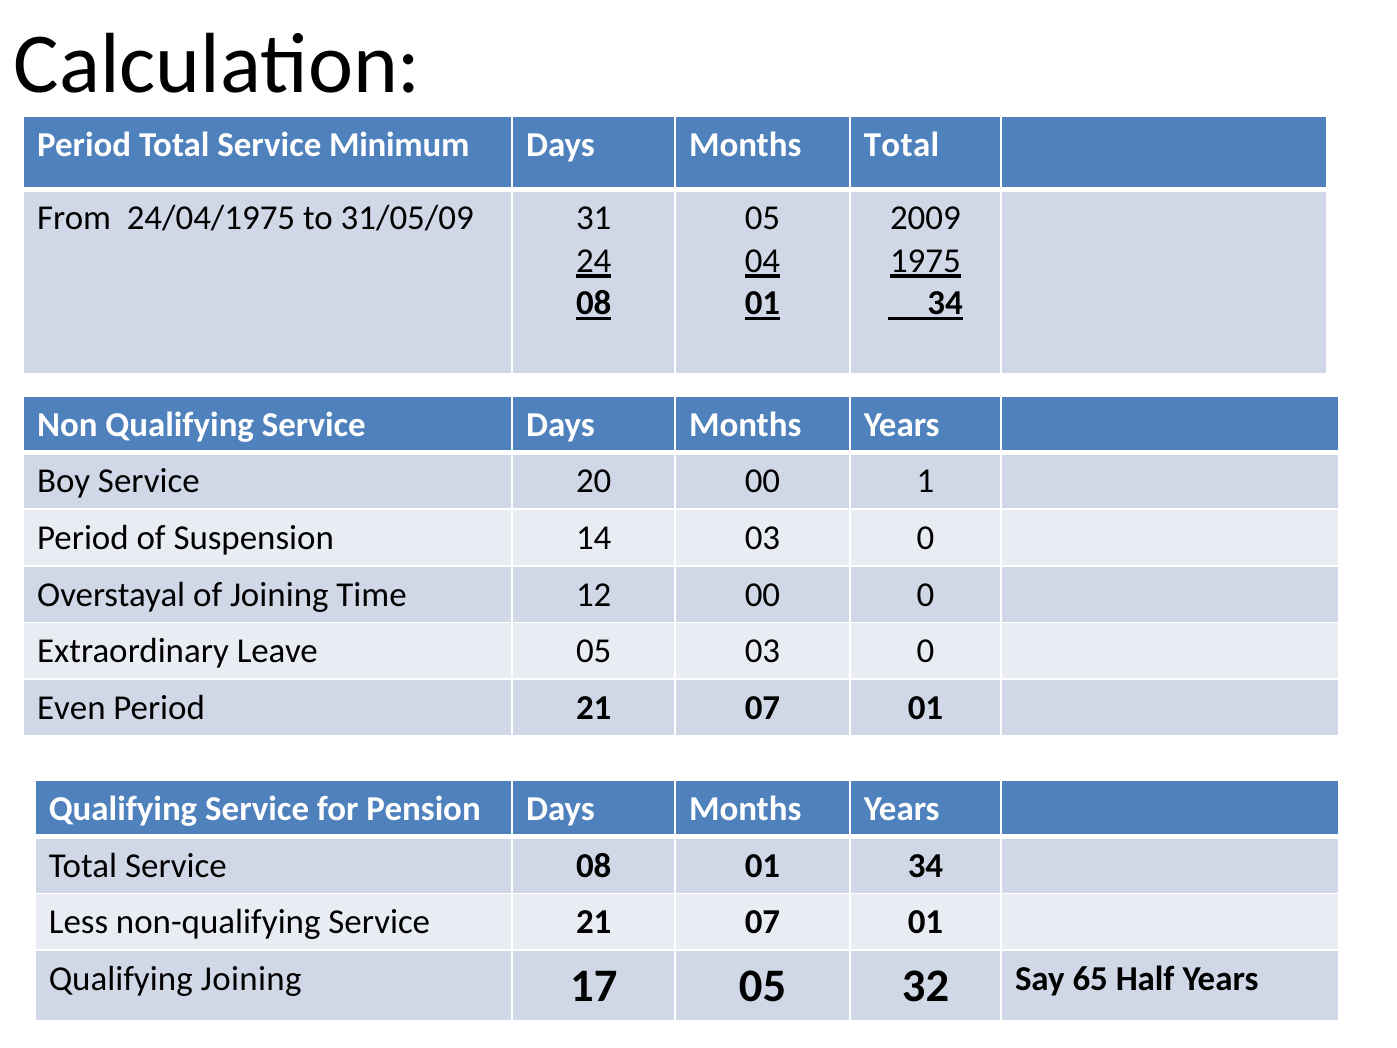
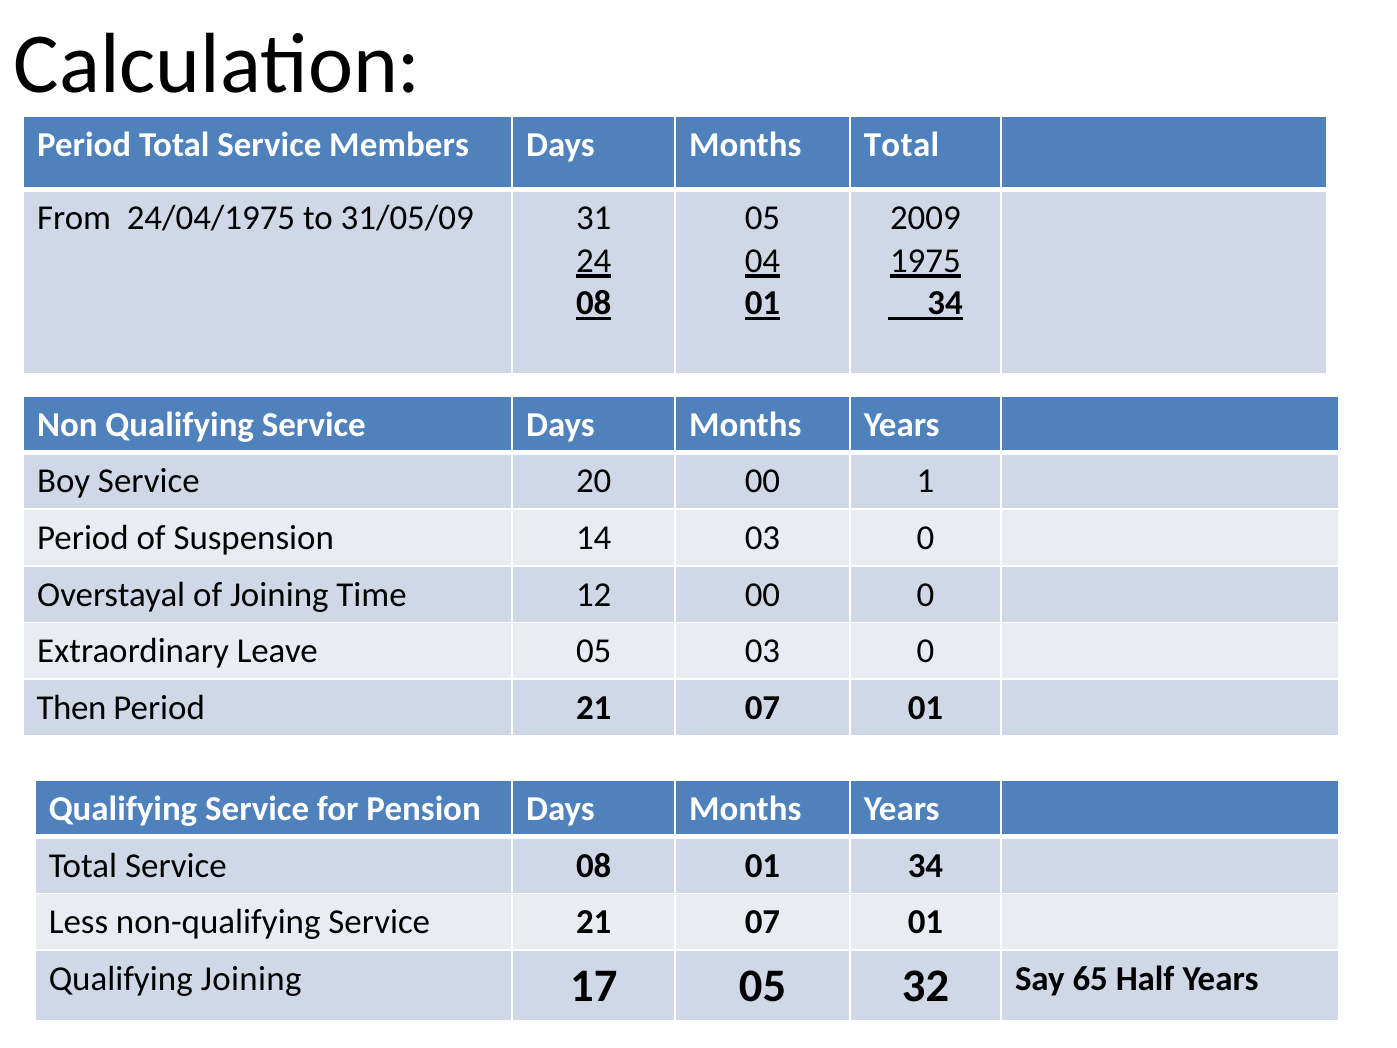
Minimum: Minimum -> Members
Even: Even -> Then
